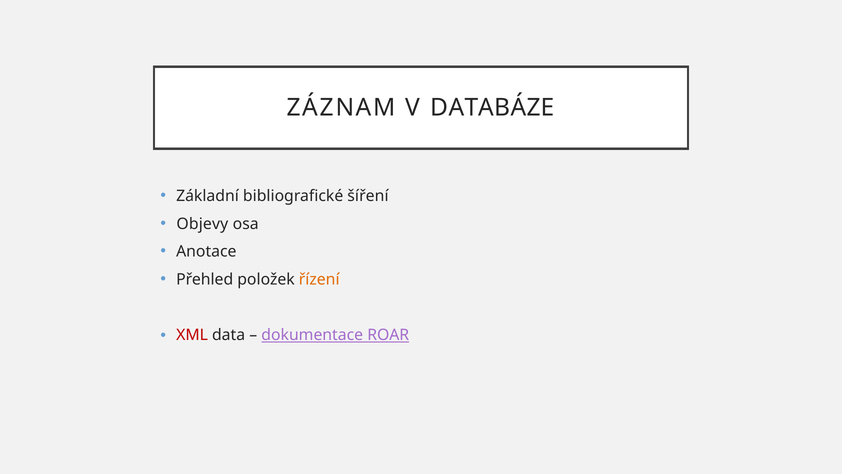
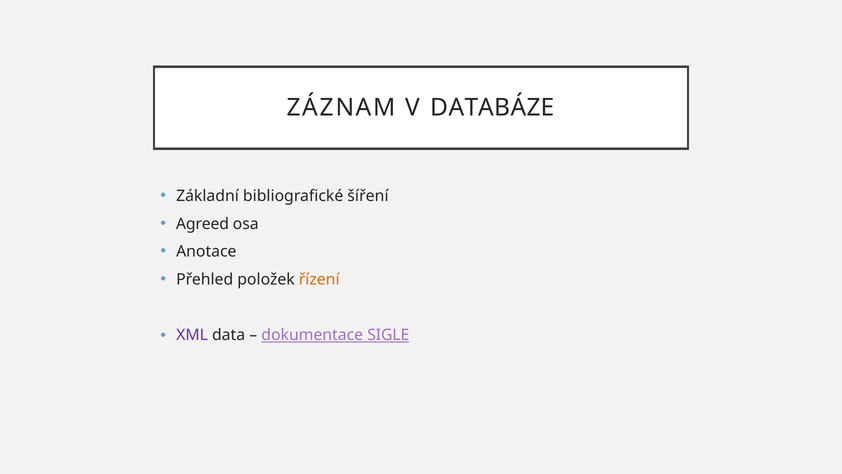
Objevy: Objevy -> Agreed
XML colour: red -> purple
ROAR: ROAR -> SIGLE
